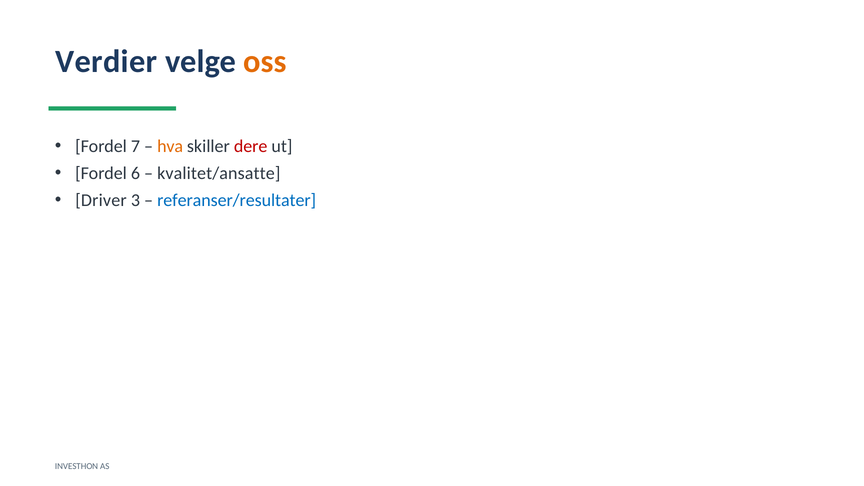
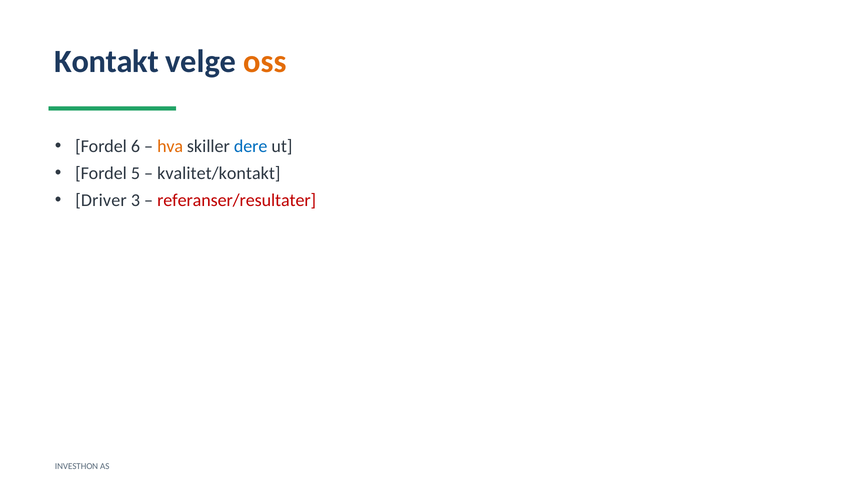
Verdier: Verdier -> Kontakt
7: 7 -> 6
dere colour: red -> blue
6: 6 -> 5
kvalitet/ansatte: kvalitet/ansatte -> kvalitet/kontakt
referanser/resultater colour: blue -> red
